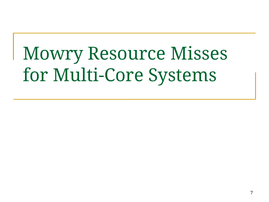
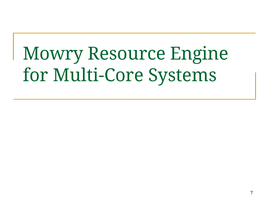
Misses: Misses -> Engine
